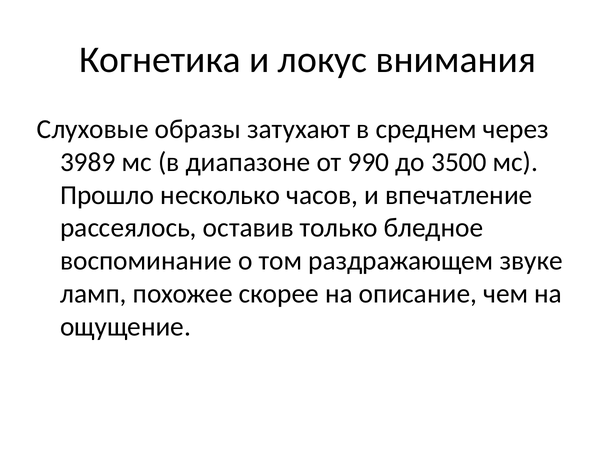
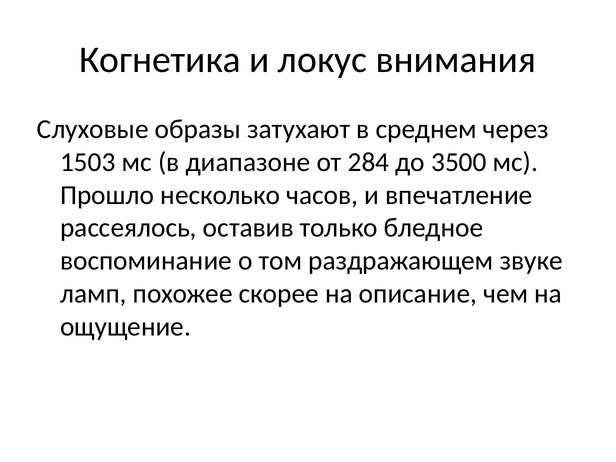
3989: 3989 -> 1503
990: 990 -> 284
